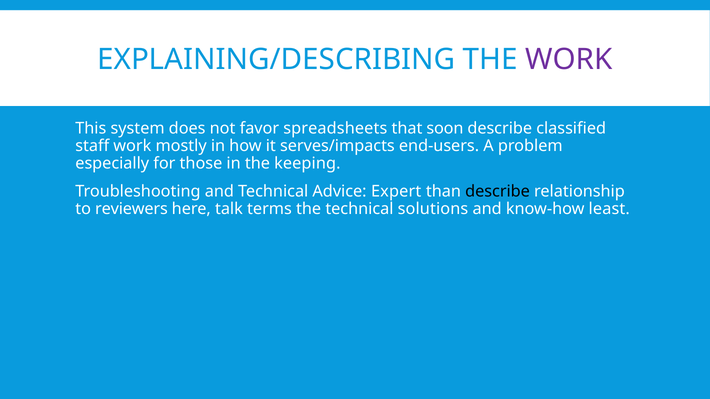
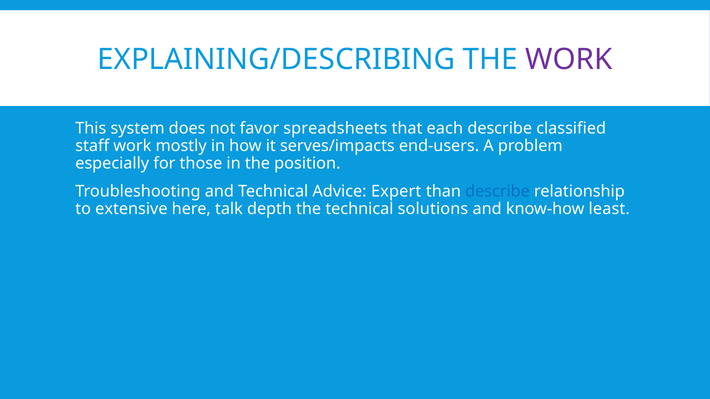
soon: soon -> each
keeping: keeping -> position
describe at (498, 192) colour: black -> blue
reviewers: reviewers -> extensive
terms: terms -> depth
